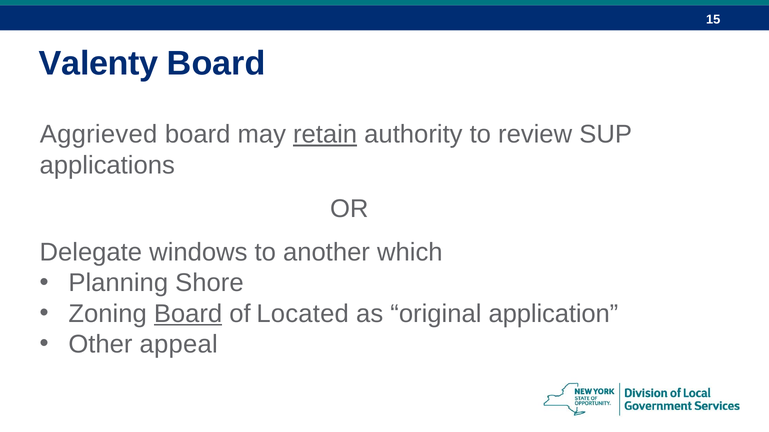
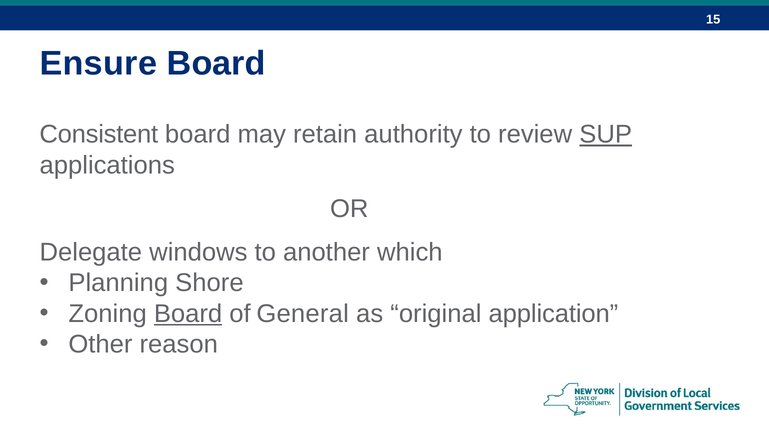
Valenty: Valenty -> Ensure
Aggrieved: Aggrieved -> Consistent
retain underline: present -> none
SUP underline: none -> present
Located: Located -> General
appeal: appeal -> reason
